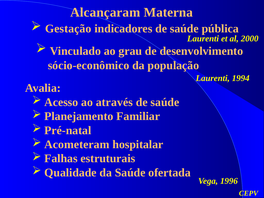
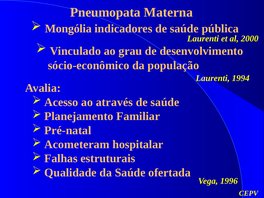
Alcançaram: Alcançaram -> Pneumopata
Gestação: Gestação -> Mongólia
